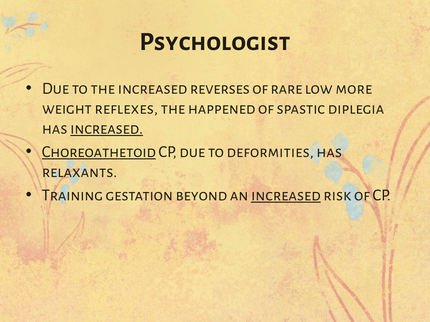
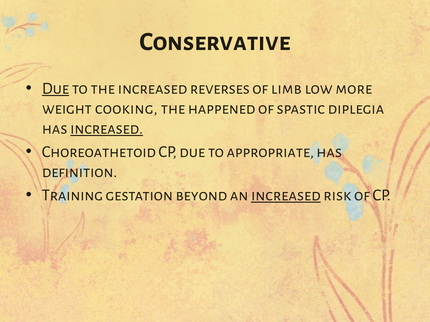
Psychologist: Psychologist -> Conservative
Due at (56, 89) underline: none -> present
rare: rare -> limb
reflexes: reflexes -> cooking
Choreoathetoid underline: present -> none
deformities: deformities -> appropriate
relaxants: relaxants -> definition
